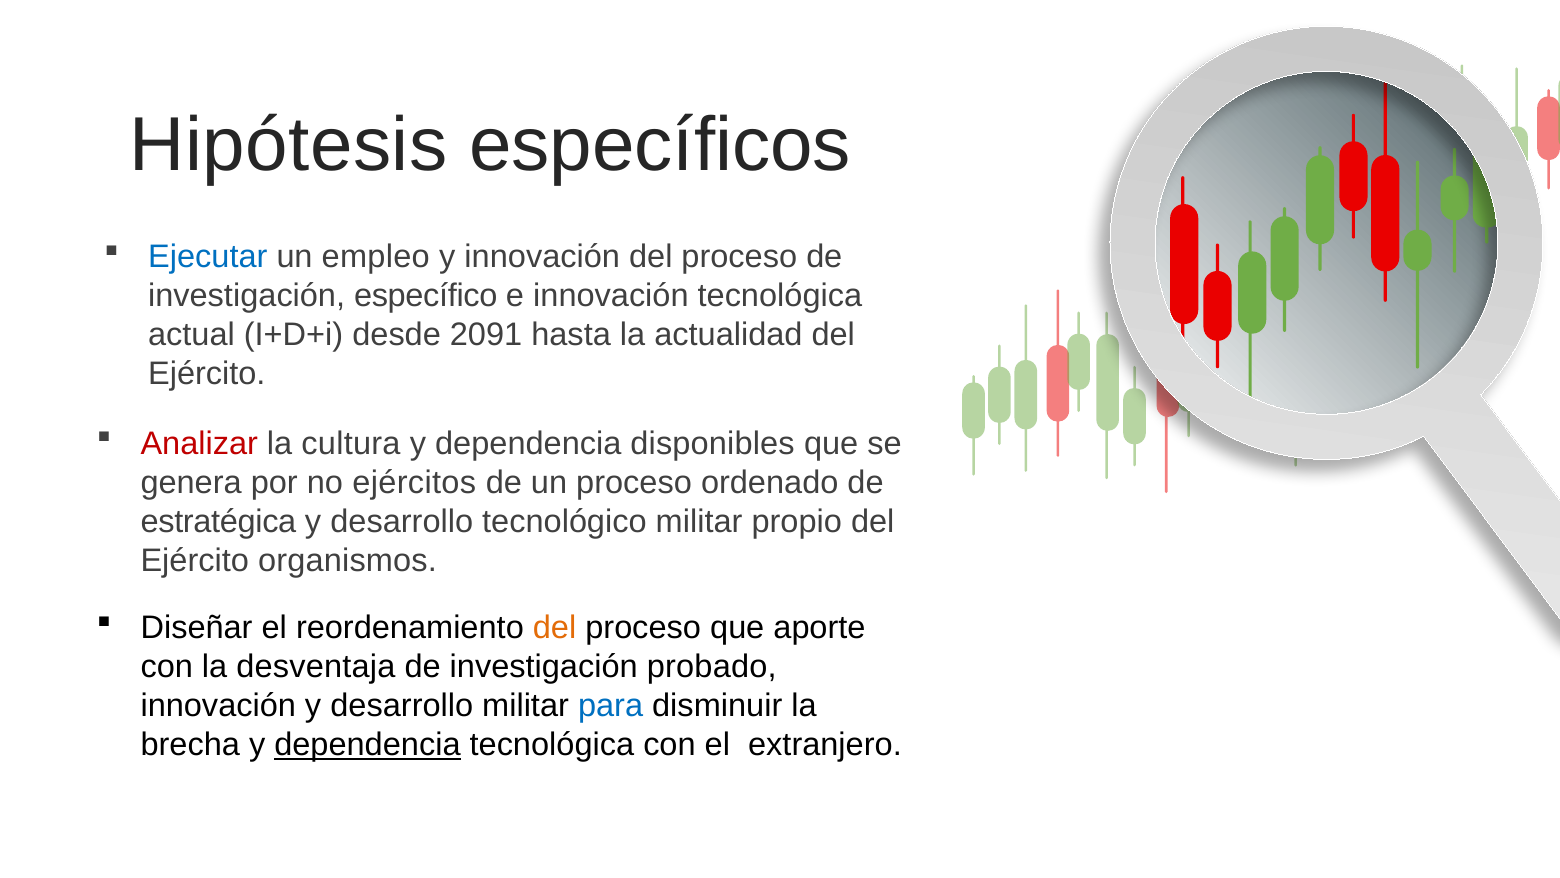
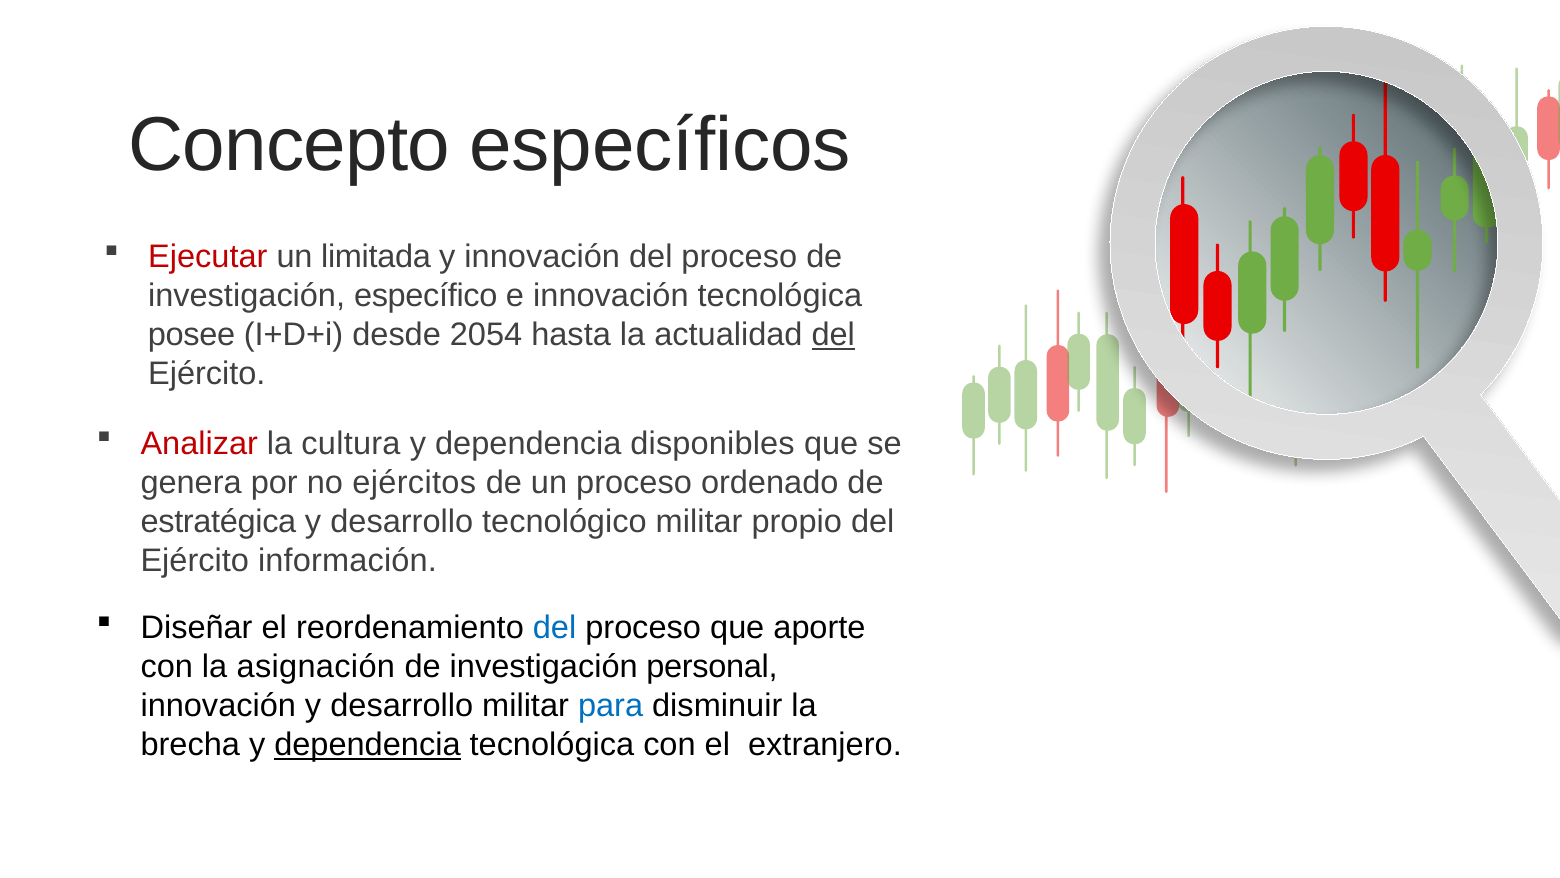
Hipótesis: Hipótesis -> Concepto
Ejecutar colour: blue -> red
empleo: empleo -> limitada
actual: actual -> posee
2091: 2091 -> 2054
del at (833, 335) underline: none -> present
organismos: organismos -> información
del at (555, 627) colour: orange -> blue
desventaja: desventaja -> asignación
probado: probado -> personal
